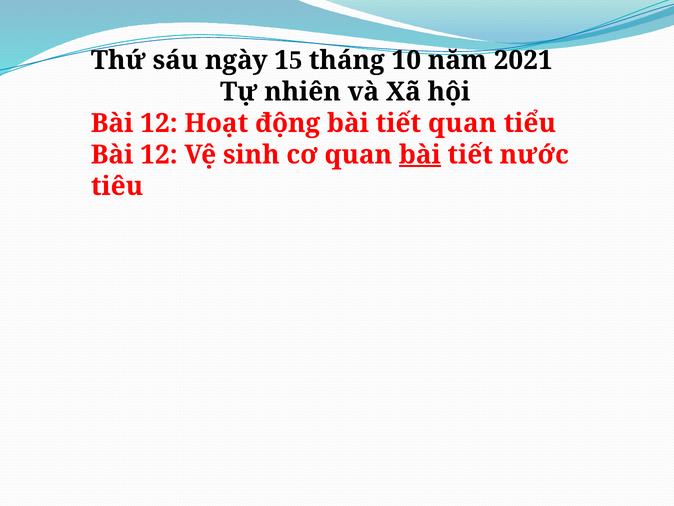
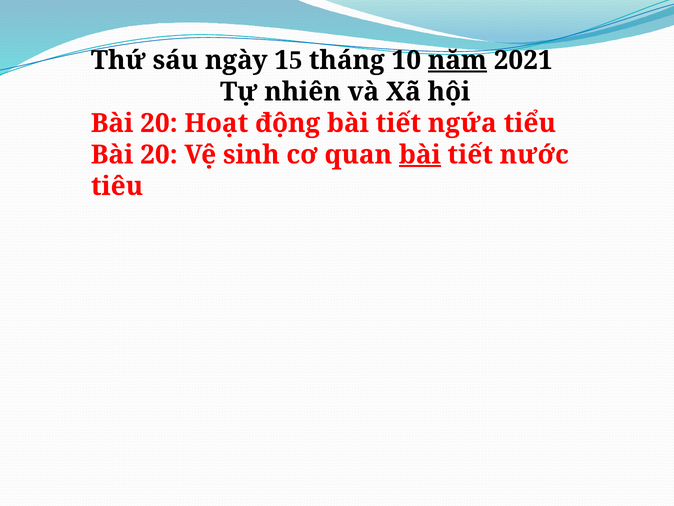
năm underline: none -> present
12 at (159, 123): 12 -> 20
tiết quan: quan -> ngứa
12 at (159, 155): 12 -> 20
